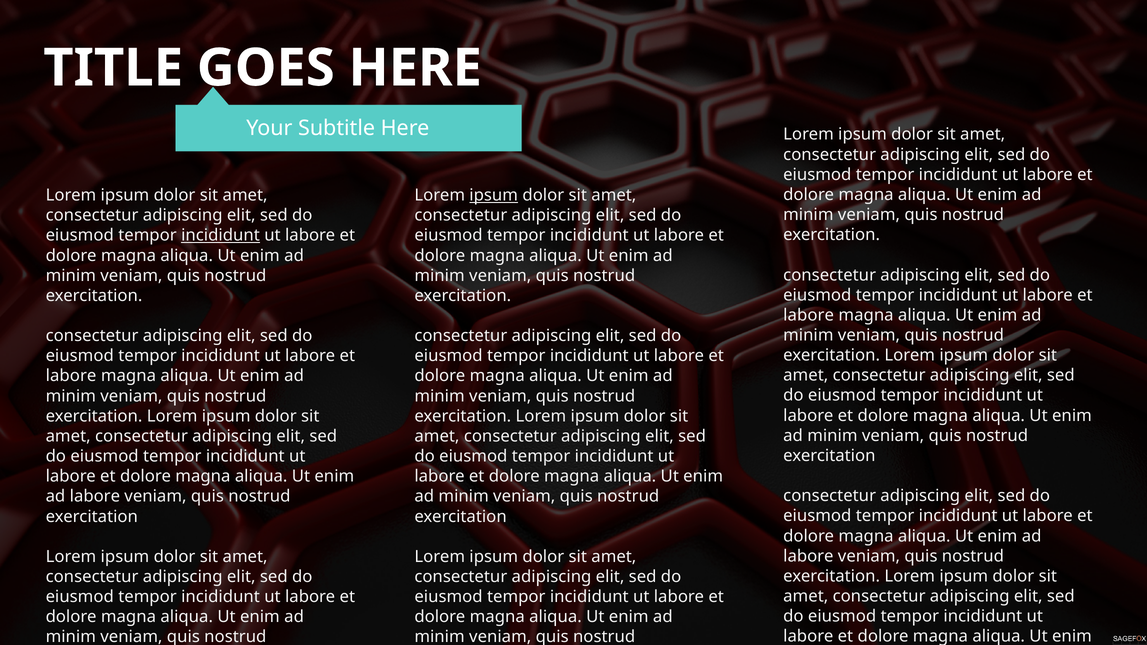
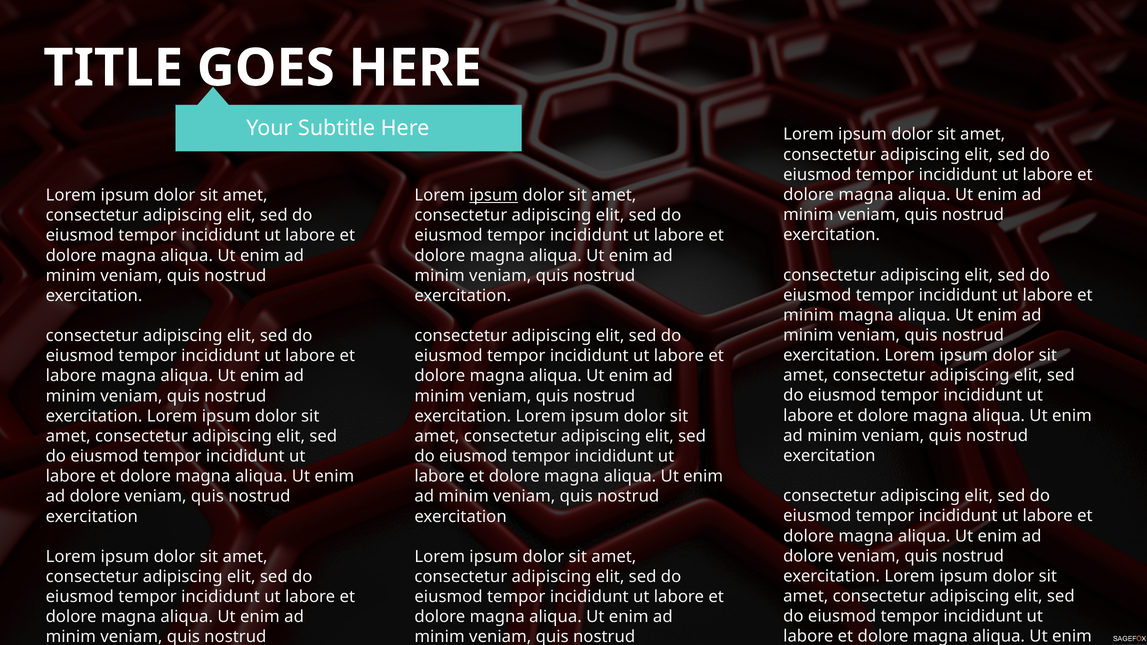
incididunt at (221, 235) underline: present -> none
labore at (809, 315): labore -> minim
labore at (95, 497): labore -> dolore
labore at (808, 556): labore -> dolore
